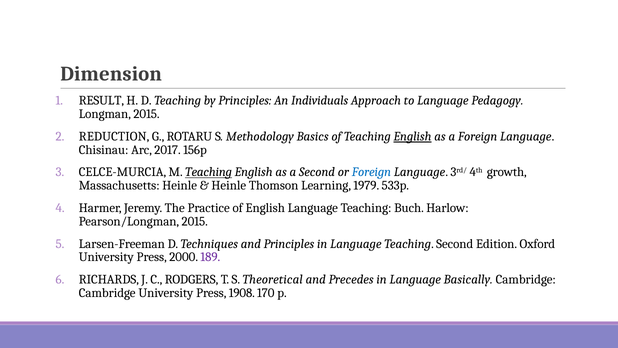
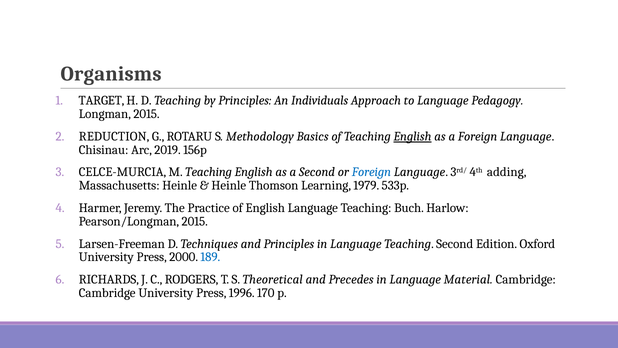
Dimension: Dimension -> Organisms
RESULT: RESULT -> TARGET
2017: 2017 -> 2019
Teaching at (209, 172) underline: present -> none
growth: growth -> adding
189 colour: purple -> blue
Basically: Basically -> Material
1908: 1908 -> 1996
